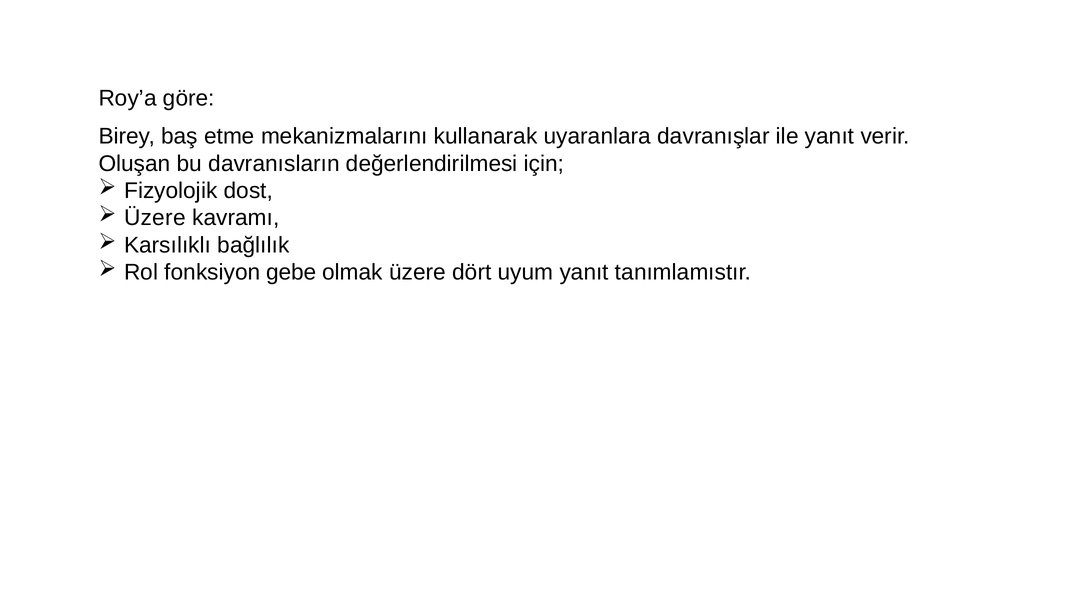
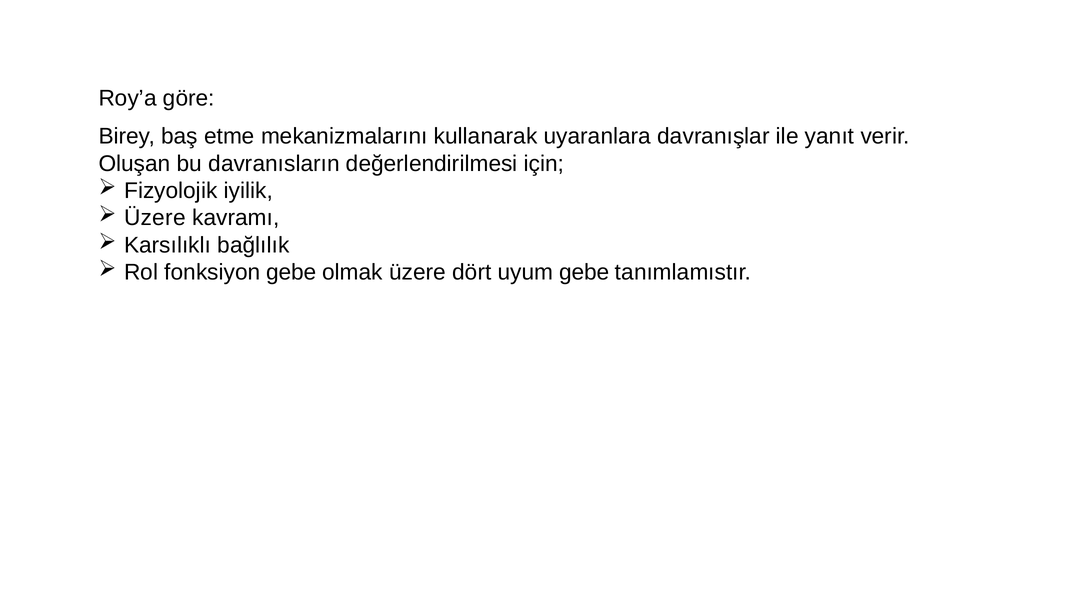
dost: dost -> iyilik
uyum yanıt: yanıt -> gebe
